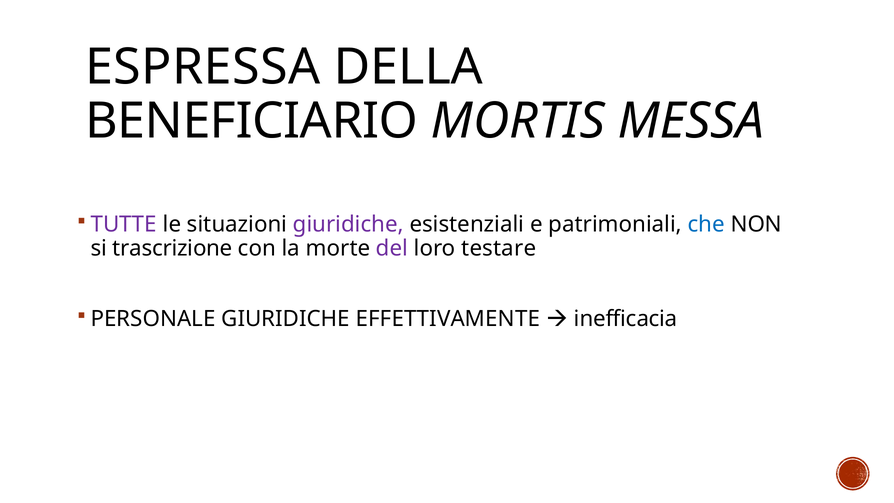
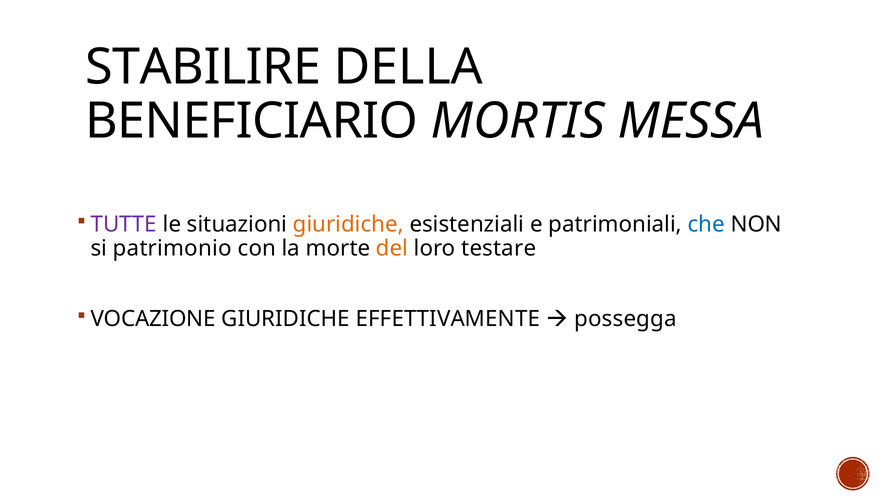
ESPRESSA: ESPRESSA -> STABILIRE
giuridiche at (348, 224) colour: purple -> orange
trascrizione: trascrizione -> patrimonio
del colour: purple -> orange
PERSONALE: PERSONALE -> VOCAZIONE
inefficacia: inefficacia -> possegga
